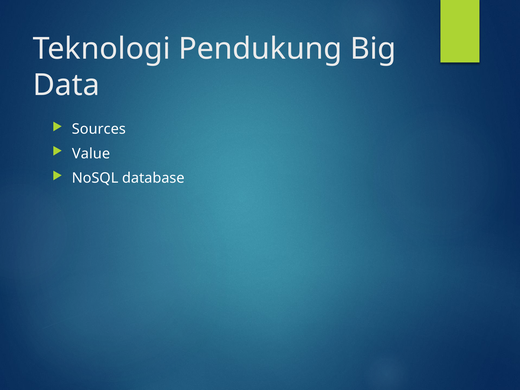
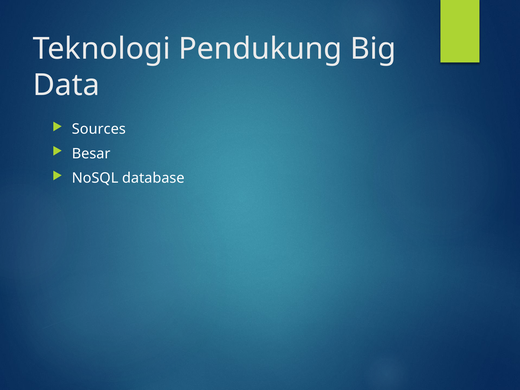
Value: Value -> Besar
